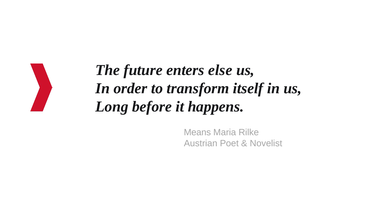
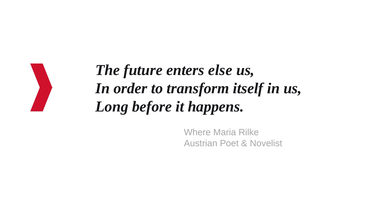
Means: Means -> Where
